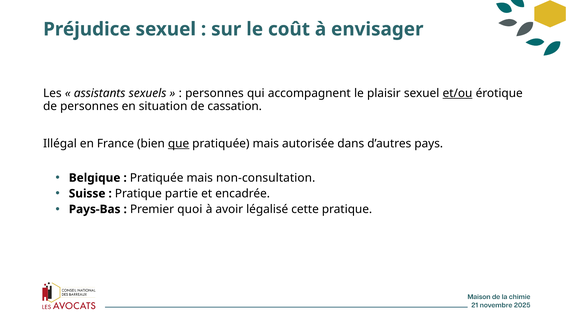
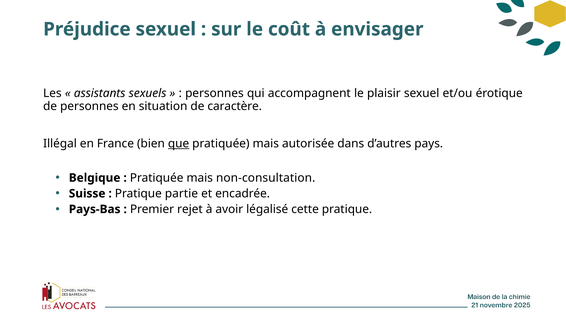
et/ou underline: present -> none
cassation: cassation -> caractère
quoi: quoi -> rejet
